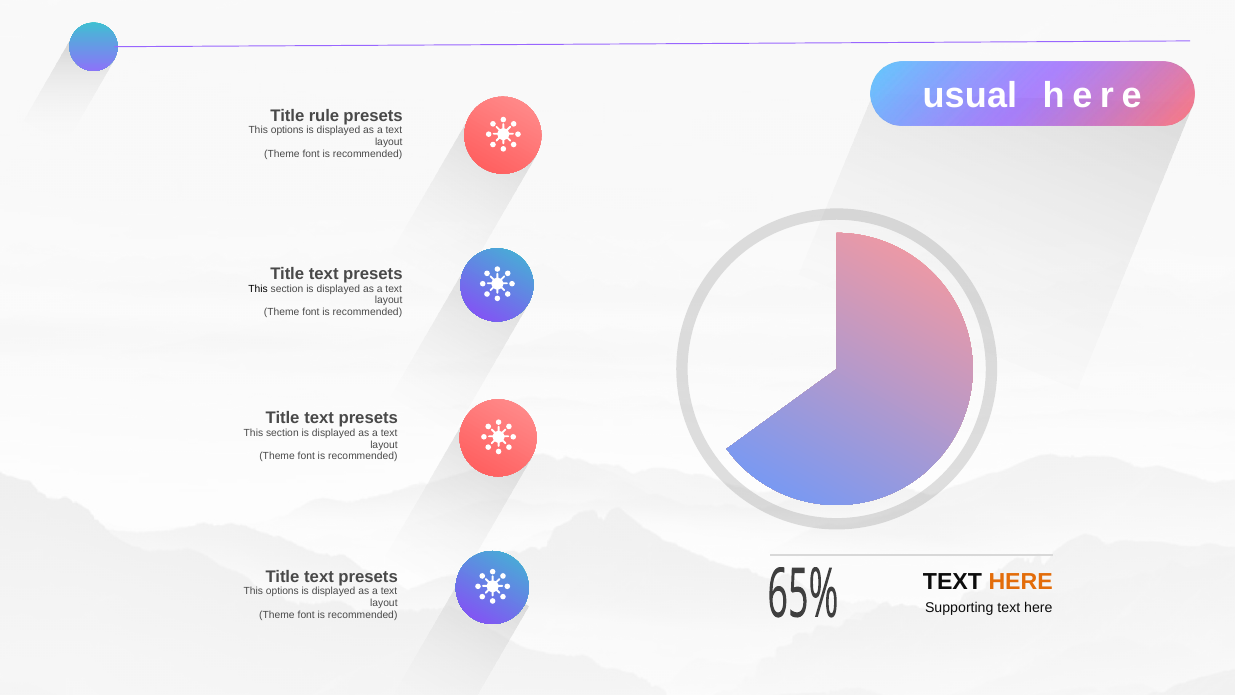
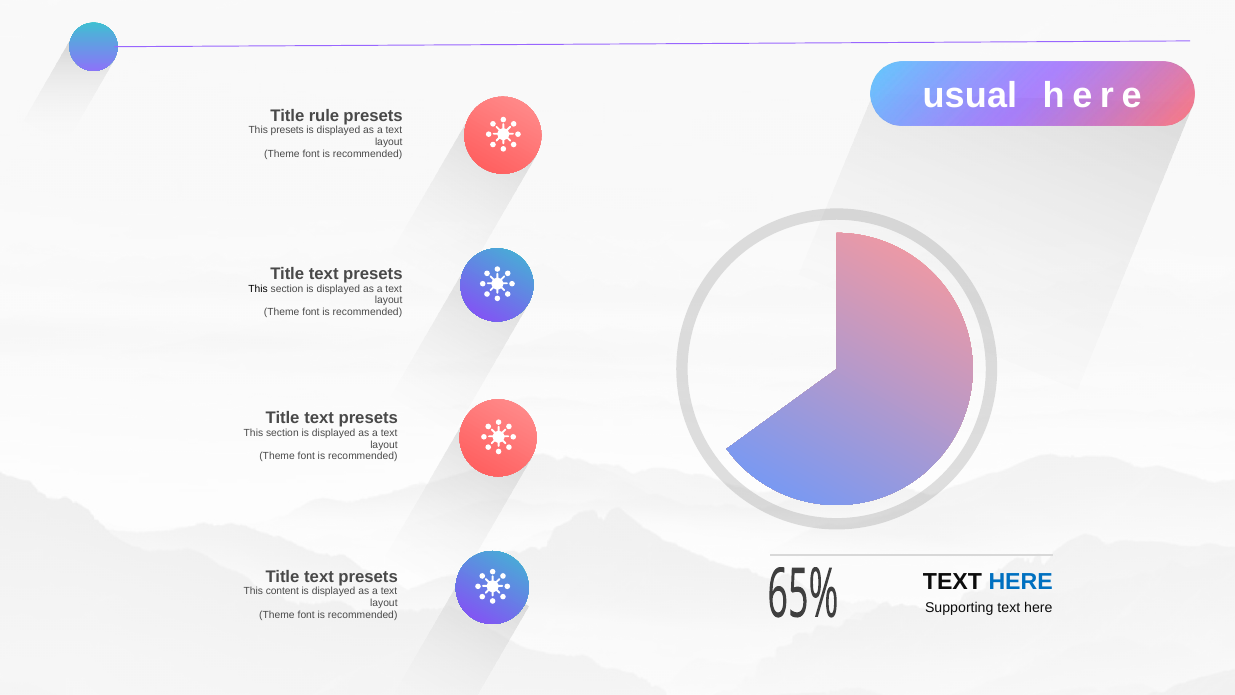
options at (287, 130): options -> presets
HERE at (1021, 582) colour: orange -> blue
options at (282, 591): options -> content
